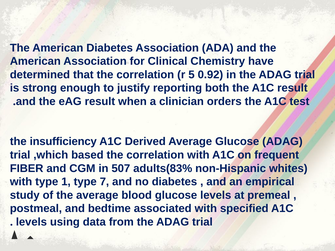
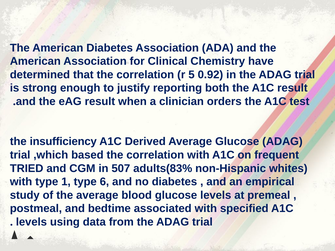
FIBER: FIBER -> TRIED
7: 7 -> 6
